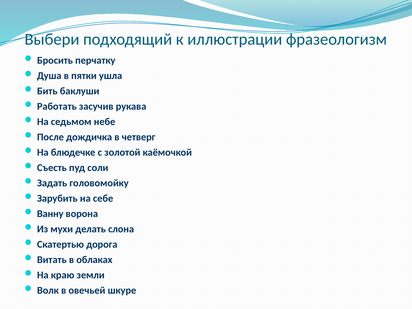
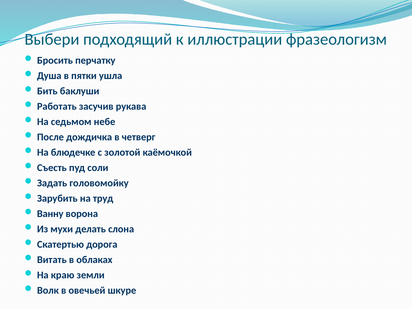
себе: себе -> труд
